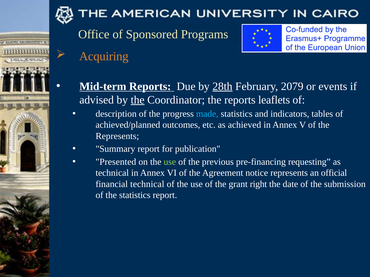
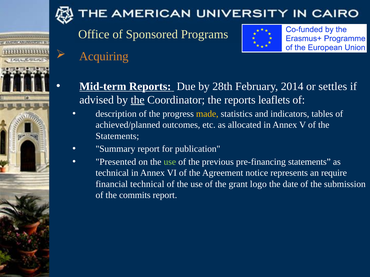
28th underline: present -> none
2079: 2079 -> 2014
events: events -> settles
made colour: light blue -> yellow
achieved: achieved -> allocated
Represents at (117, 136): Represents -> Statements
pre-financing requesting: requesting -> statements
official: official -> require
right: right -> logo
the statistics: statistics -> commits
